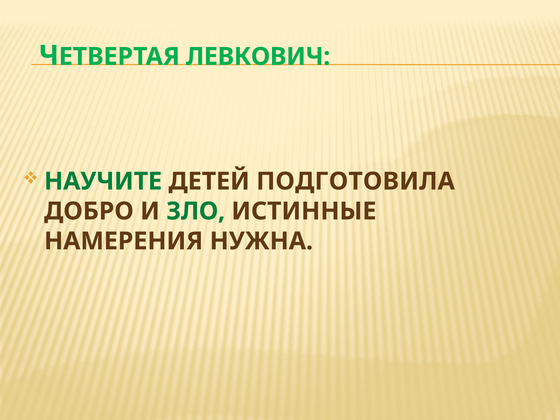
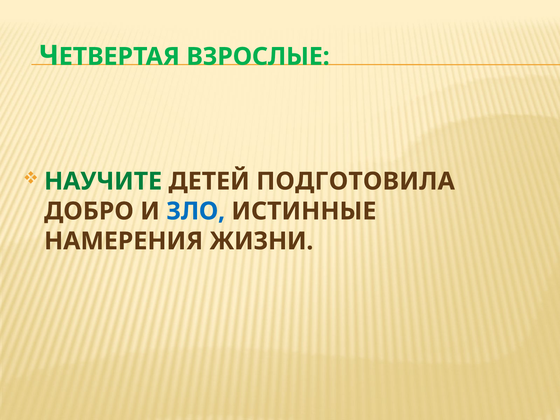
ЛЕВКОВИЧ: ЛЕВКОВИЧ -> ВЗРОСЛЫЕ
ЗЛО colour: green -> blue
НУЖНА: НУЖНА -> ЖИЗНИ
